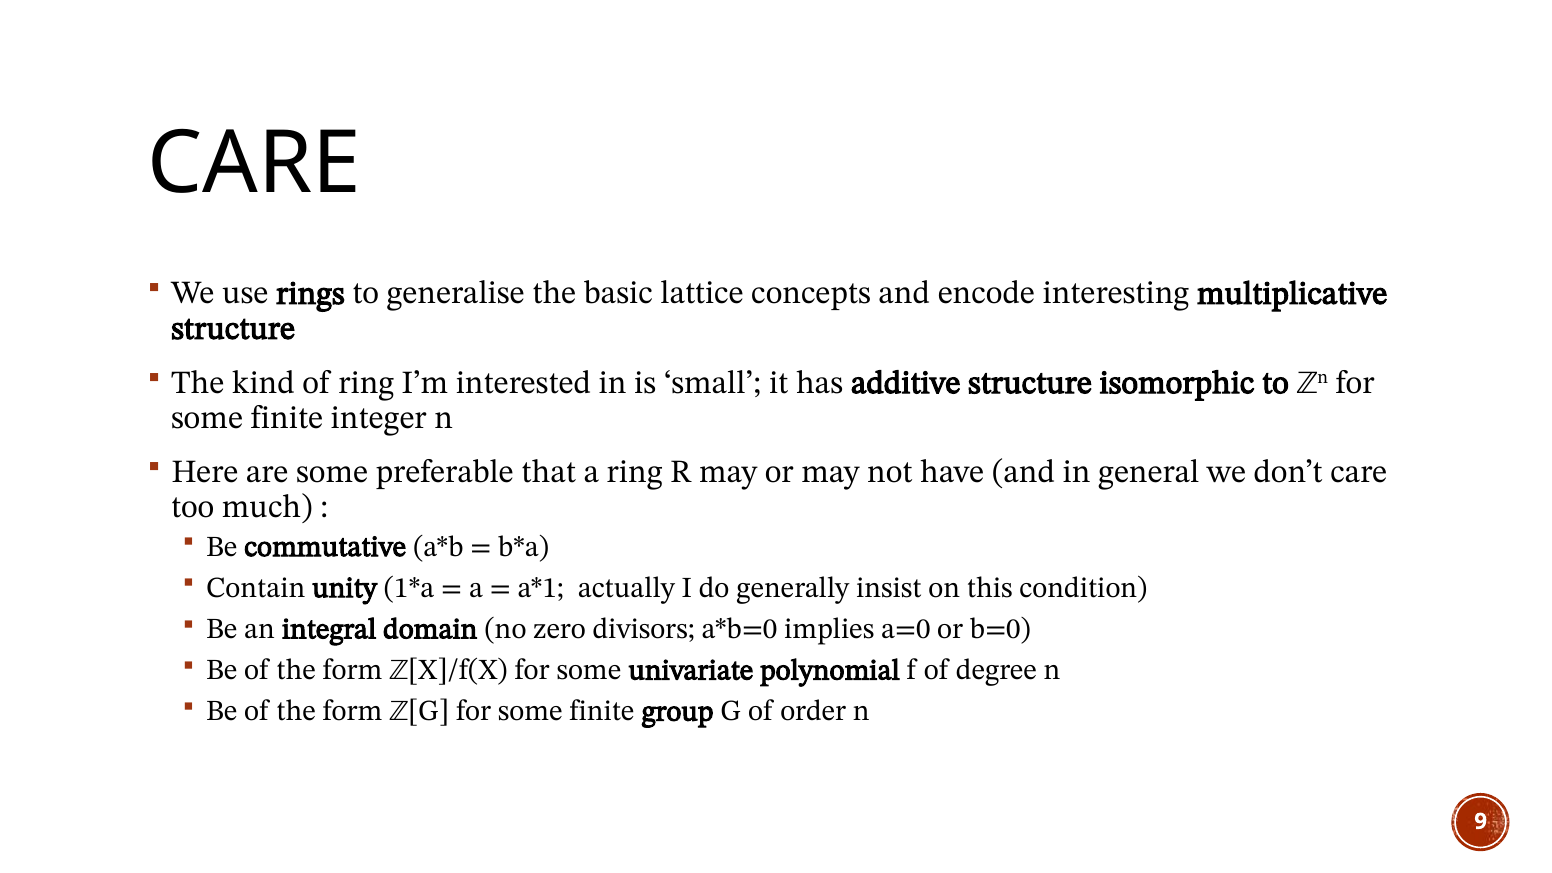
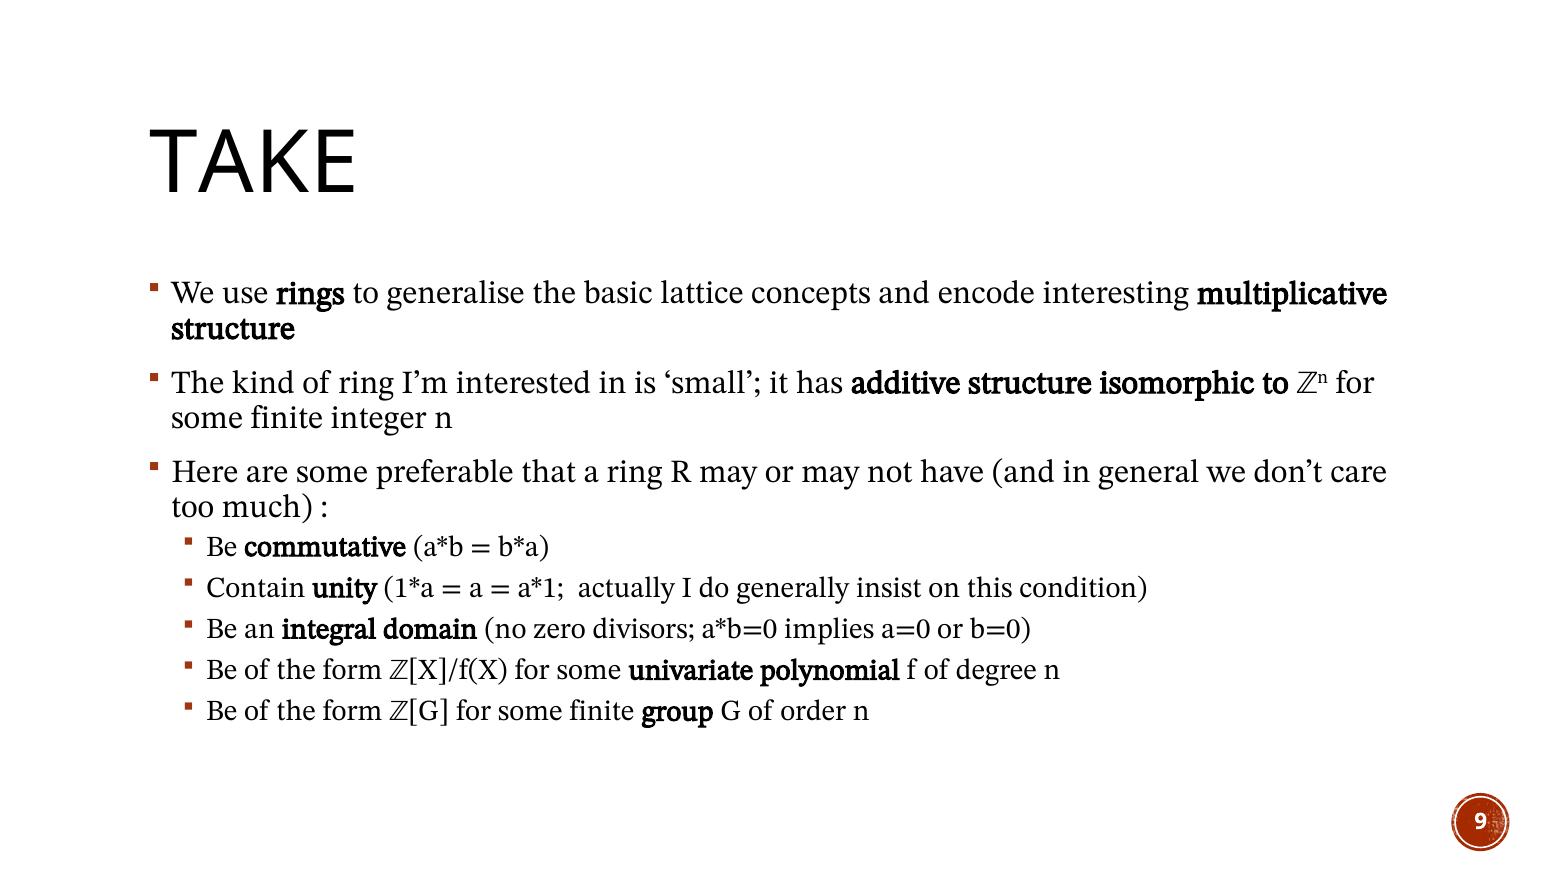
CARE at (255, 164): CARE -> TAKE
